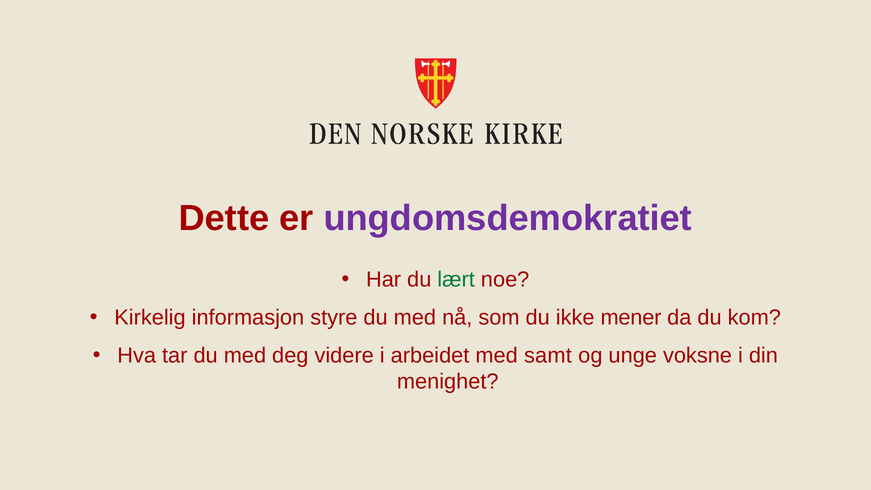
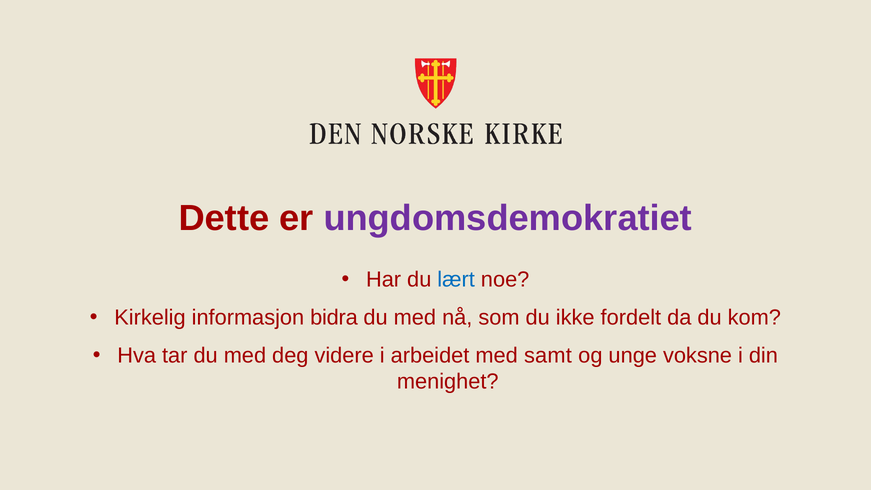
lært colour: green -> blue
styre: styre -> bidra
mener: mener -> fordelt
